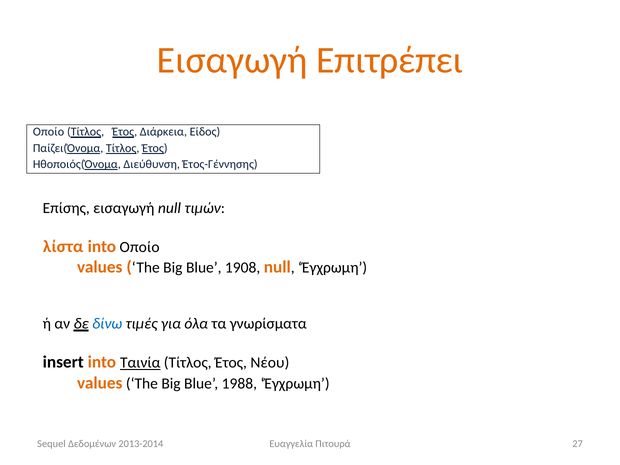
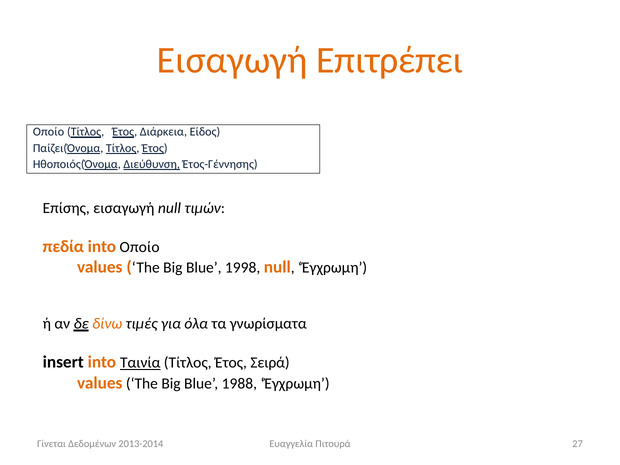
Διεύθυνση underline: none -> present
λίστα: λίστα -> πεδία
1908: 1908 -> 1998
δίνω colour: blue -> orange
Νέου: Νέου -> Σειρά
Sequel: Sequel -> Γίνεται
